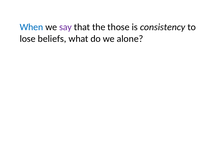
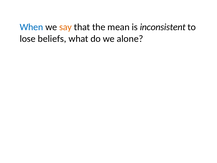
say colour: purple -> orange
those: those -> mean
consistency: consistency -> inconsistent
